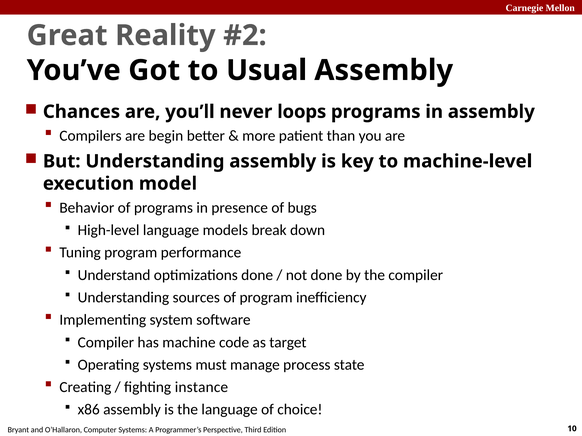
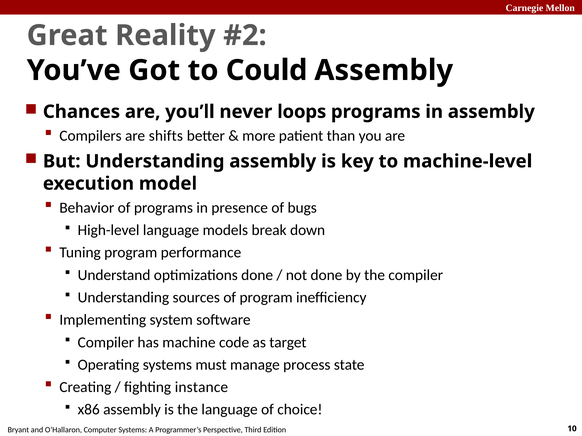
Usual: Usual -> Could
begin: begin -> shifts
